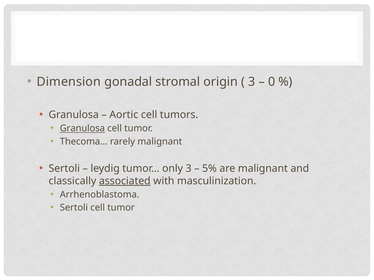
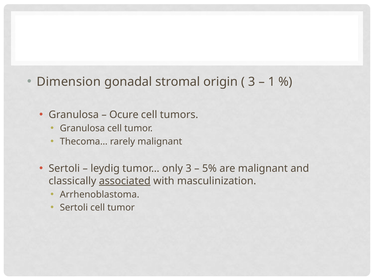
0: 0 -> 1
Aortic: Aortic -> Ocure
Granulosa at (82, 129) underline: present -> none
